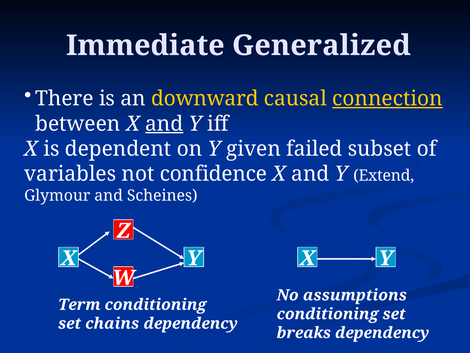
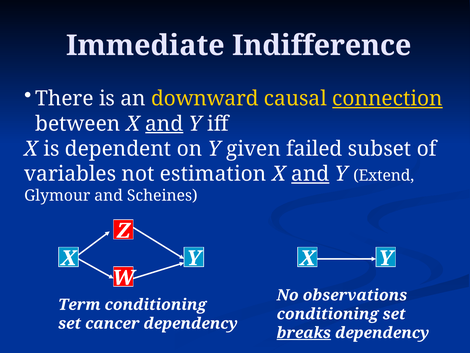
Generalized: Generalized -> Indifference
confidence: confidence -> estimation
and at (310, 174) underline: none -> present
assumptions: assumptions -> observations
chains: chains -> cancer
breaks underline: none -> present
